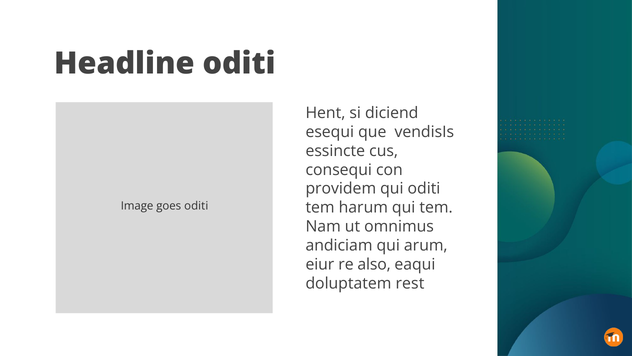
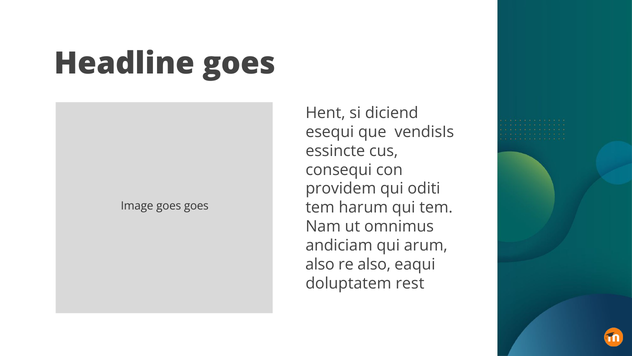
Headline oditi: oditi -> goes
goes oditi: oditi -> goes
eiur at (320, 264): eiur -> also
